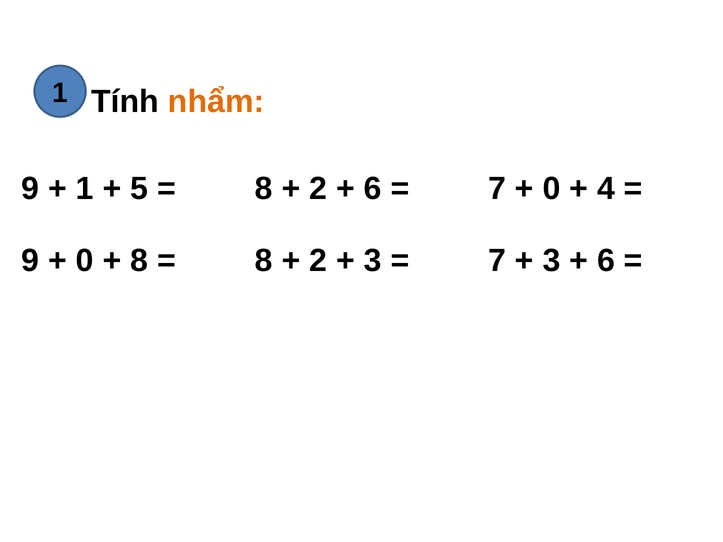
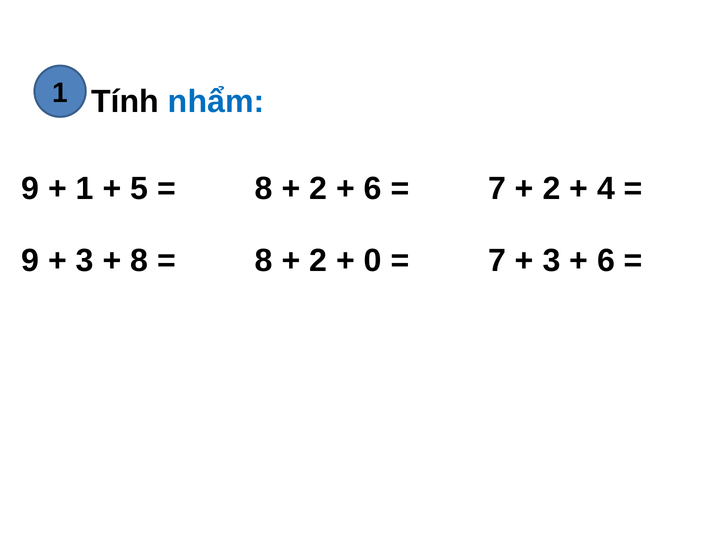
nhẩm colour: orange -> blue
0 at (552, 189): 0 -> 2
0 at (85, 261): 0 -> 3
3 at (373, 261): 3 -> 0
